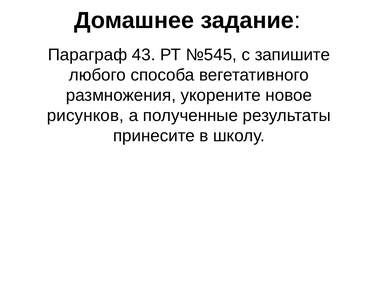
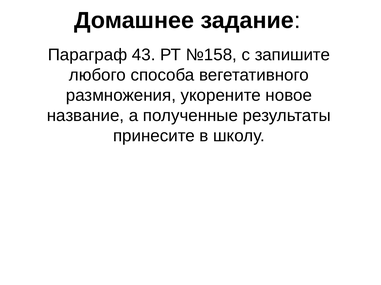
№545: №545 -> №158
рисунков: рисунков -> название
